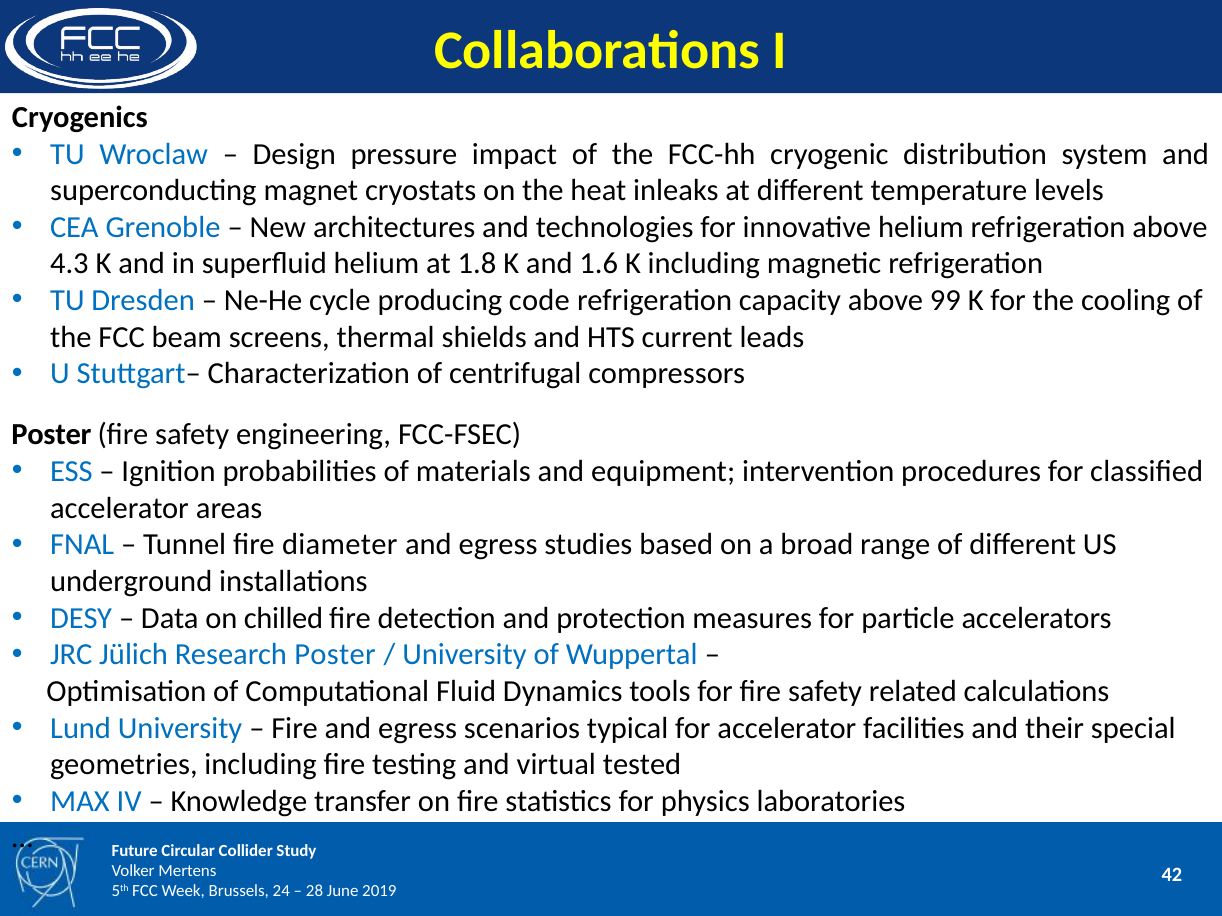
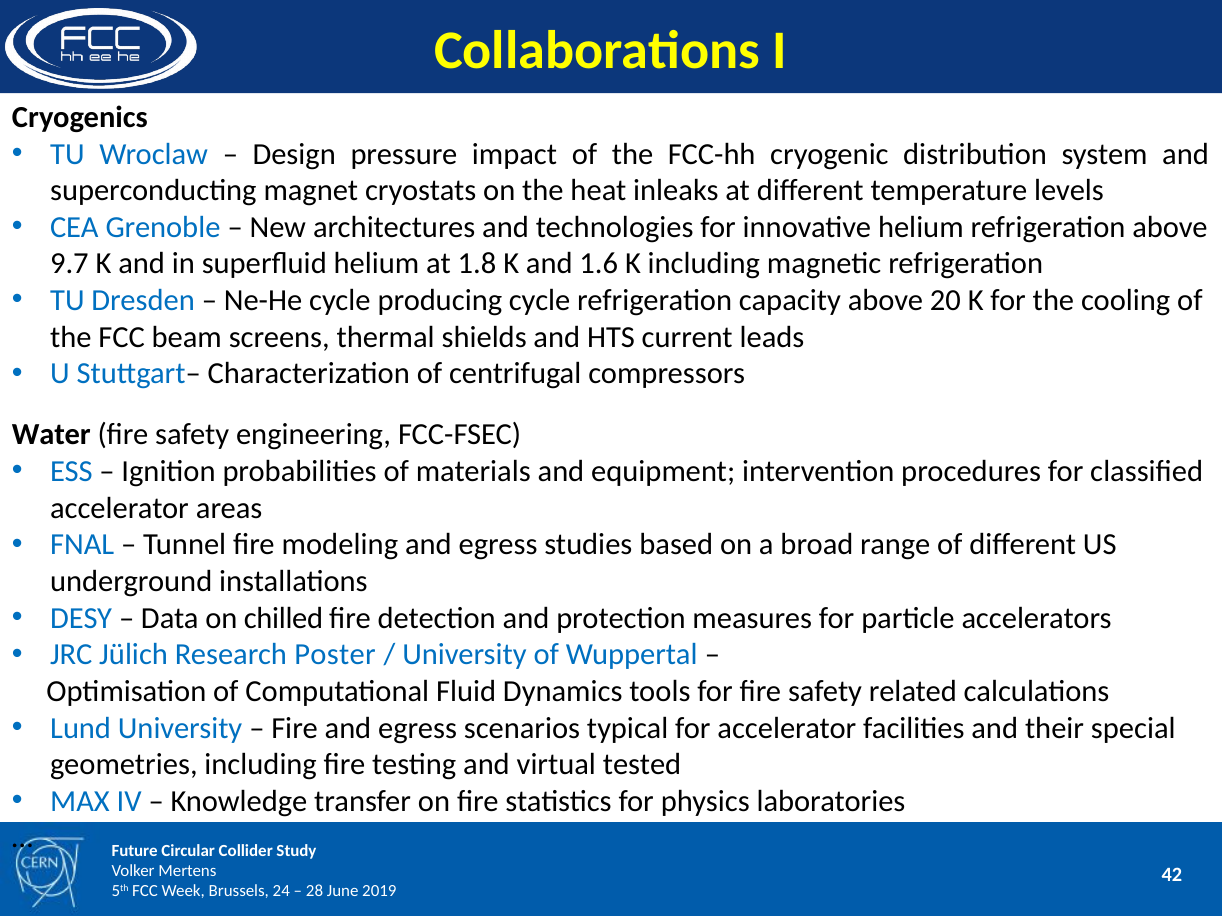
4.3: 4.3 -> 9.7
producing code: code -> cycle
99: 99 -> 20
Poster at (51, 435): Poster -> Water
diameter: diameter -> modeling
